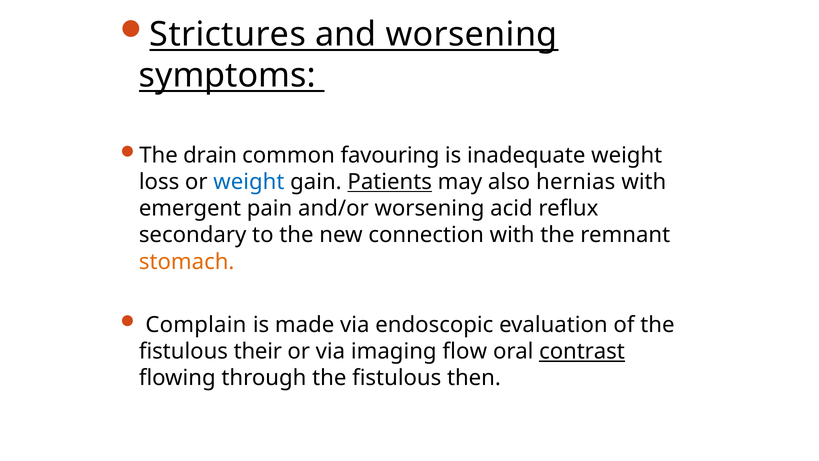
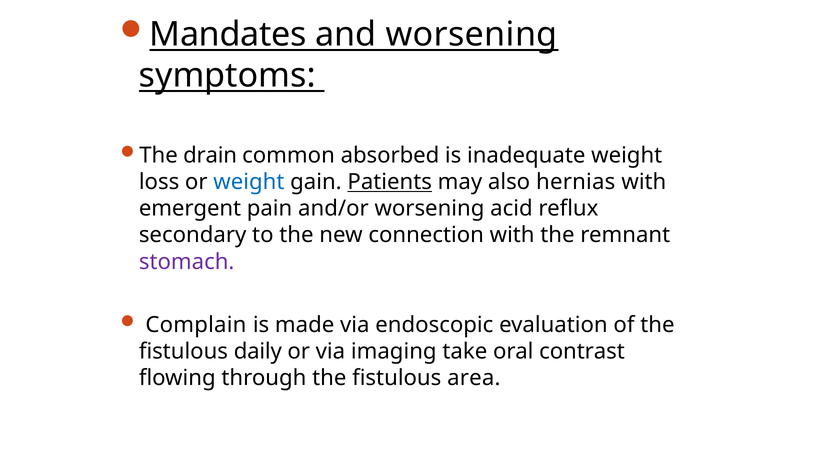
Strictures: Strictures -> Mandates
favouring: favouring -> absorbed
stomach colour: orange -> purple
their: their -> daily
flow: flow -> take
contrast underline: present -> none
then: then -> area
